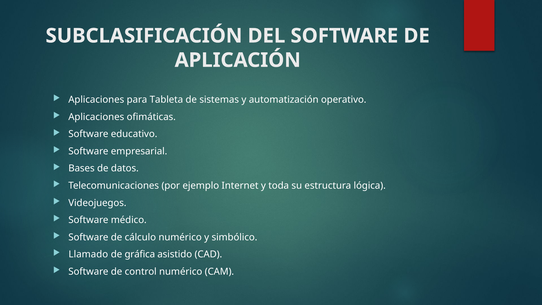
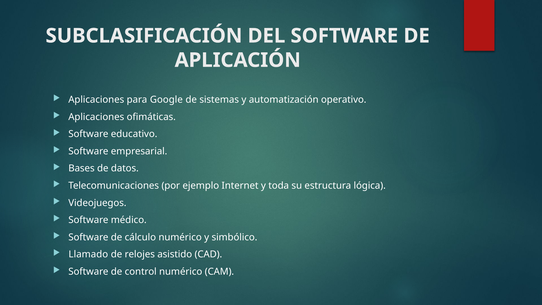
Tableta: Tableta -> Google
gráfica: gráfica -> relojes
